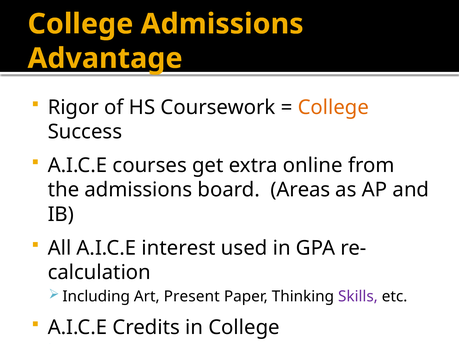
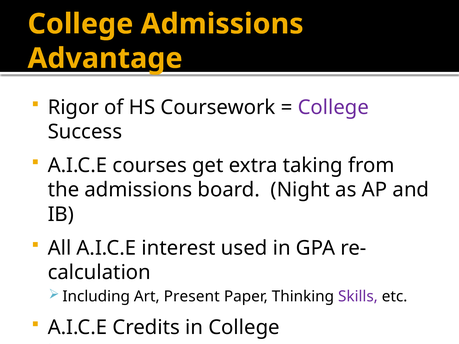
College at (333, 107) colour: orange -> purple
online: online -> taking
Areas: Areas -> Night
